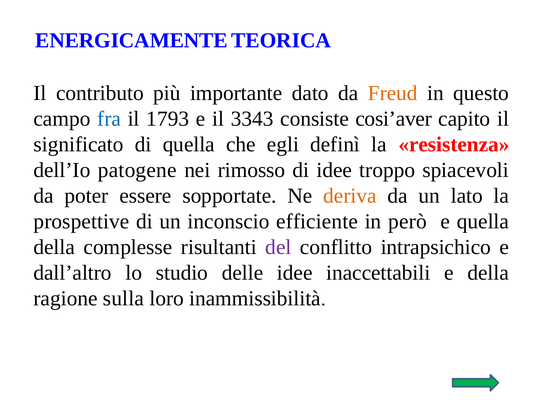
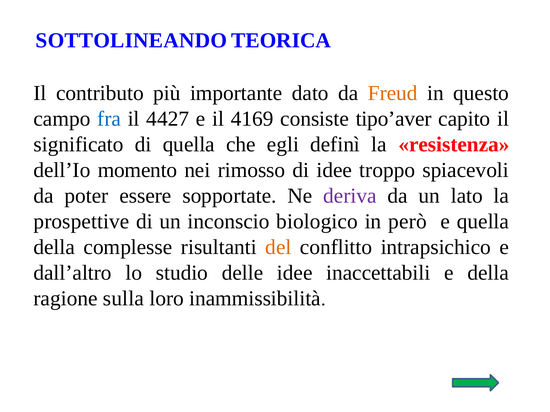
ENERGICAMENTE: ENERGICAMENTE -> SOTTOLINEANDO
1793: 1793 -> 4427
3343: 3343 -> 4169
cosi’aver: cosi’aver -> tipo’aver
patogene: patogene -> momento
deriva colour: orange -> purple
efficiente: efficiente -> biologico
del colour: purple -> orange
